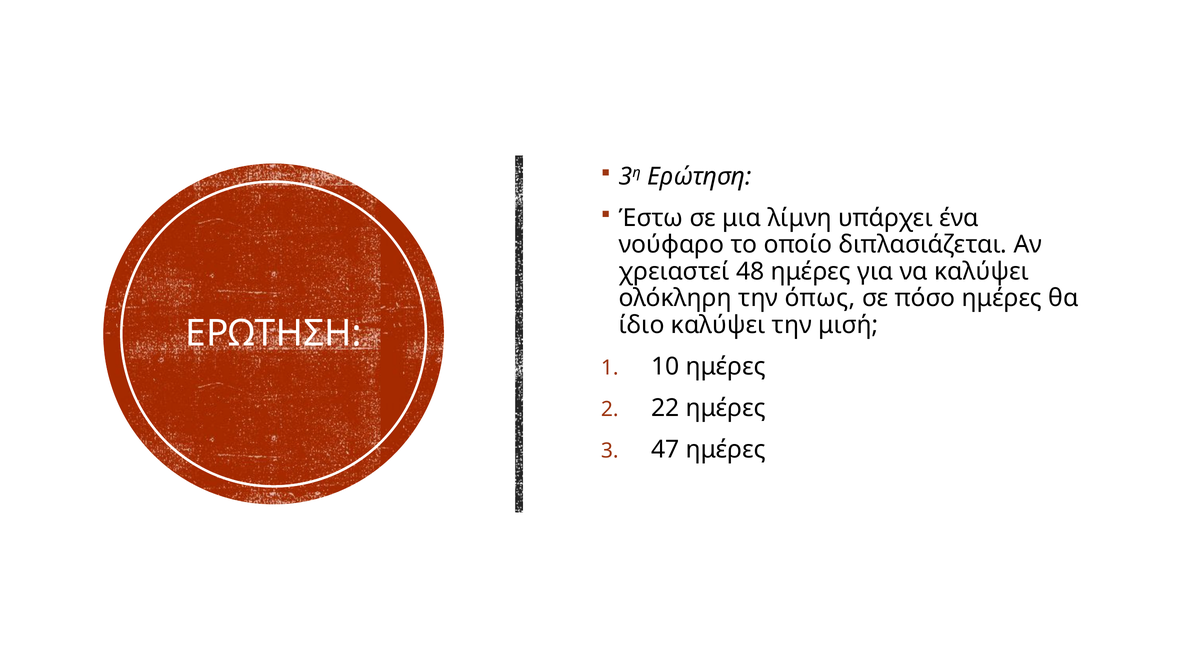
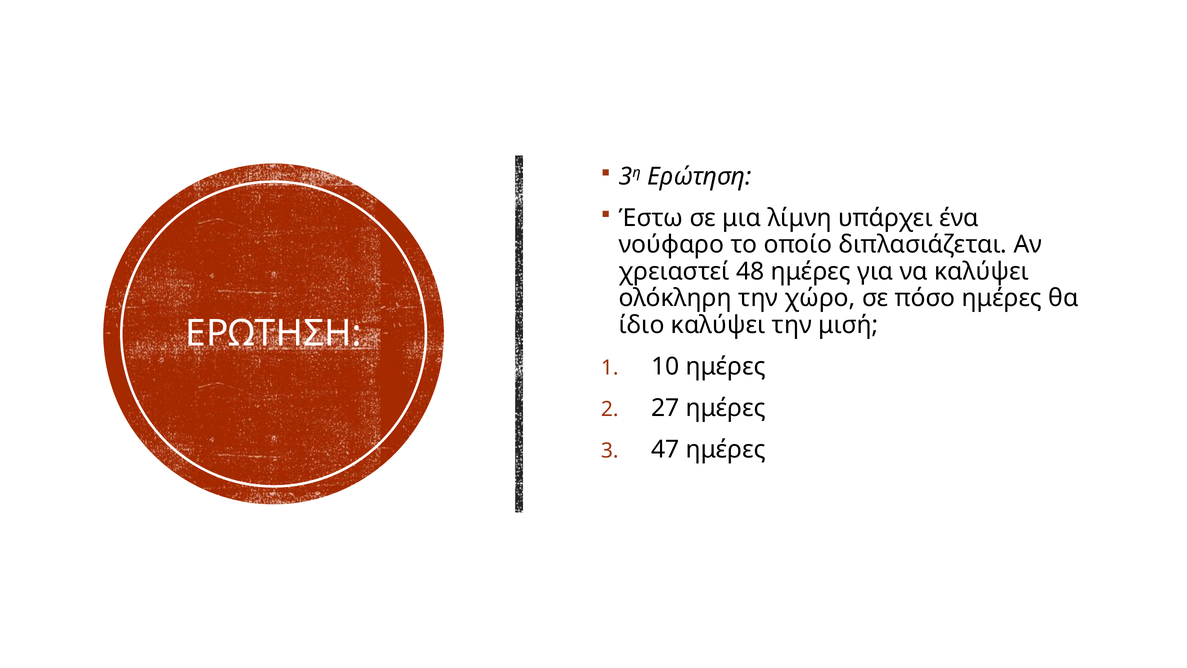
όπως: όπως -> χώρο
22: 22 -> 27
